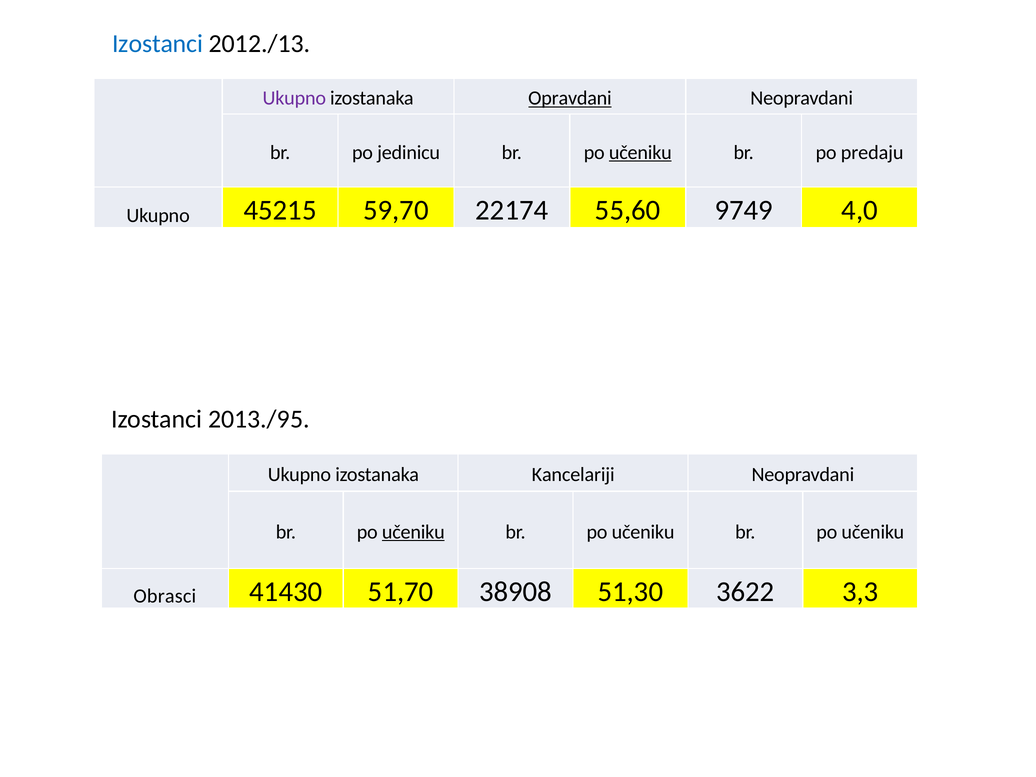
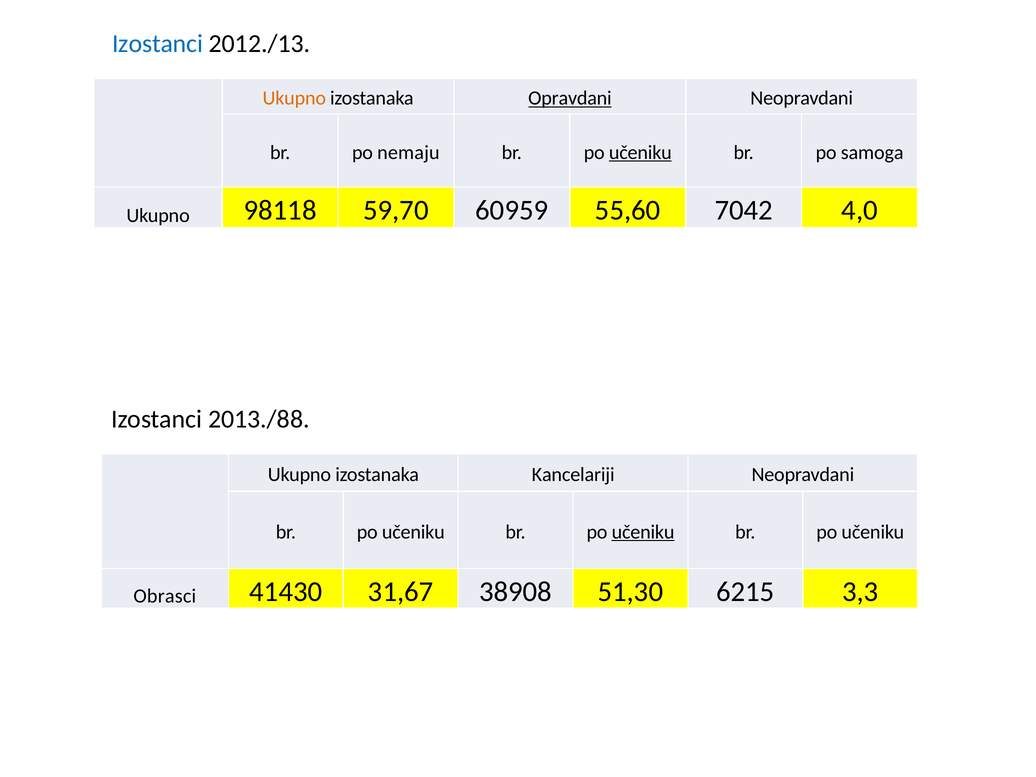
Ukupno at (294, 98) colour: purple -> orange
jedinicu: jedinicu -> nemaju
predaju: predaju -> samoga
45215: 45215 -> 98118
22174: 22174 -> 60959
9749: 9749 -> 7042
2013./95: 2013./95 -> 2013./88
učeniku at (413, 532) underline: present -> none
učeniku at (643, 532) underline: none -> present
51,70: 51,70 -> 31,67
3622: 3622 -> 6215
